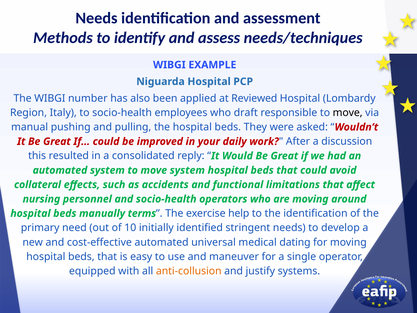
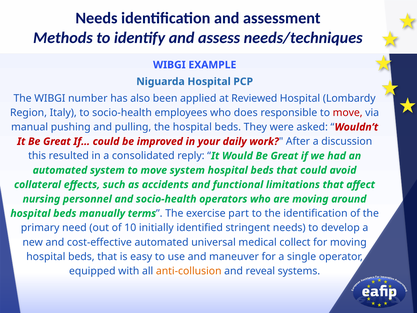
draft: draft -> does
move at (348, 113) colour: black -> red
help: help -> part
dating: dating -> collect
justify: justify -> reveal
